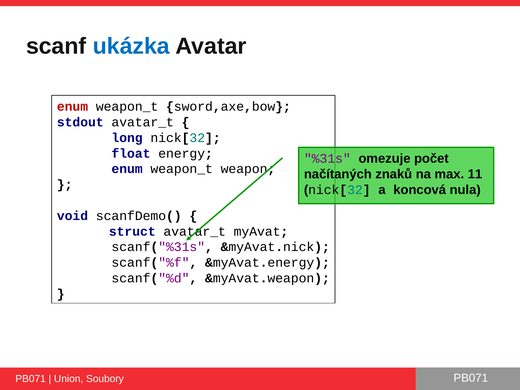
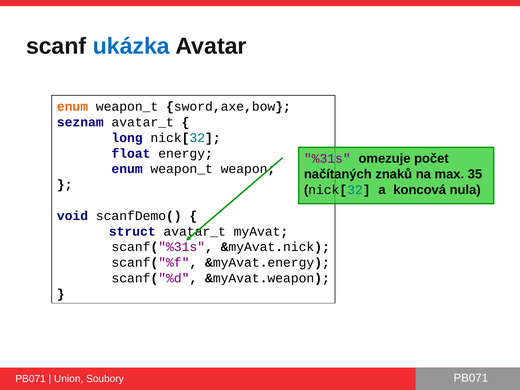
enum at (72, 107) colour: red -> orange
stdout: stdout -> seznam
11: 11 -> 35
